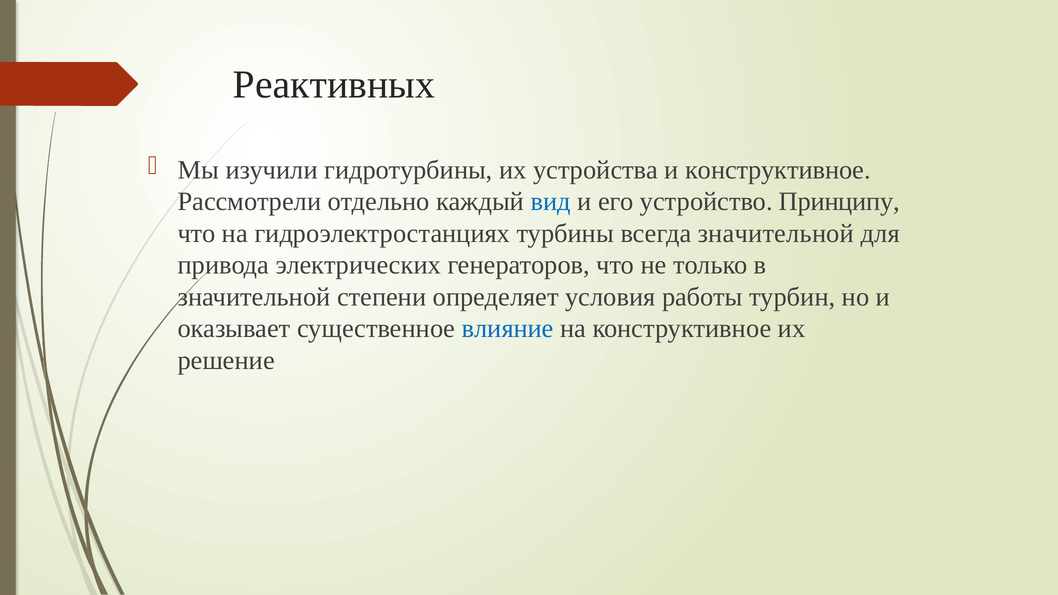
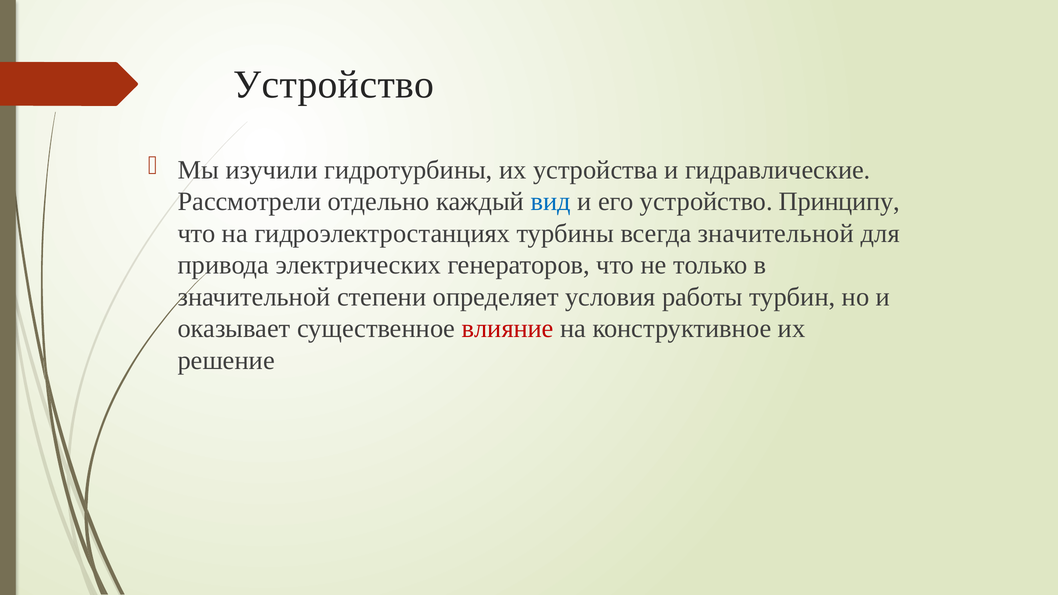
Реактивных at (334, 85): Реактивных -> Устройство
и конструктивное: конструктивное -> гидравлические
влияние colour: blue -> red
